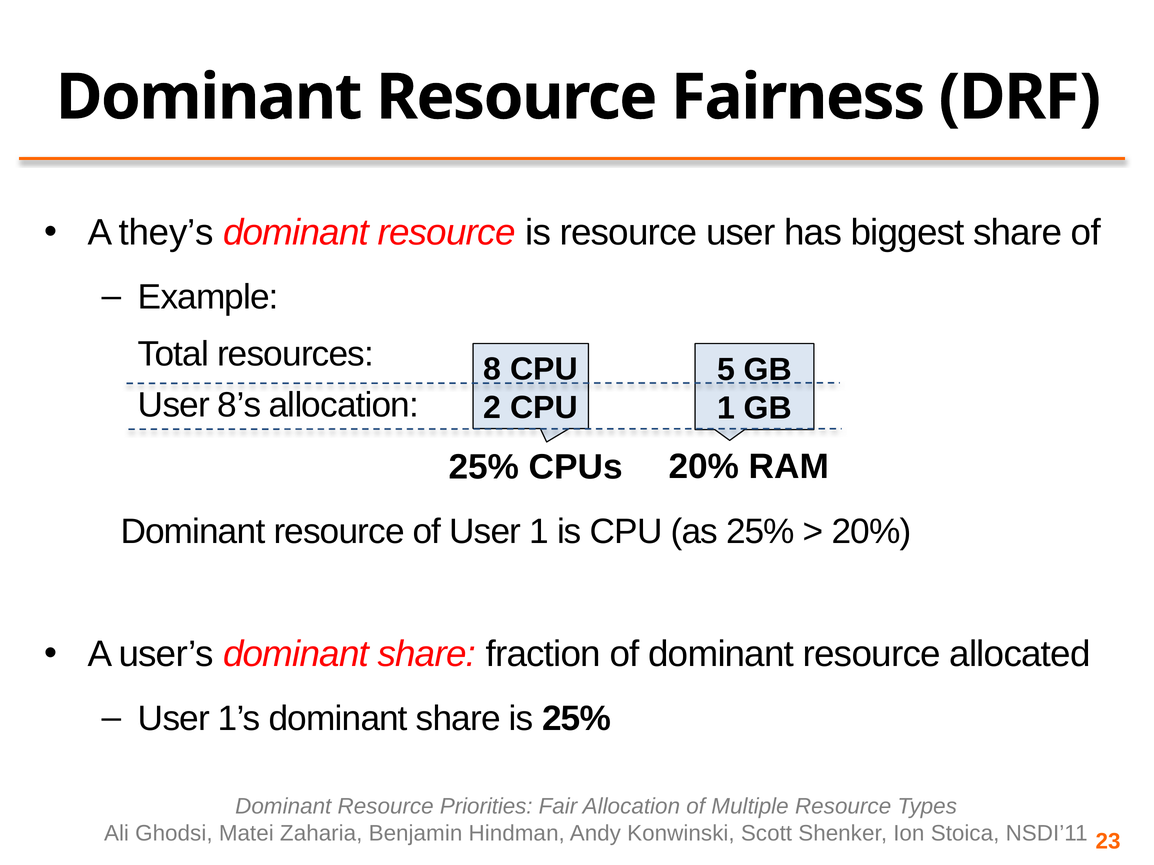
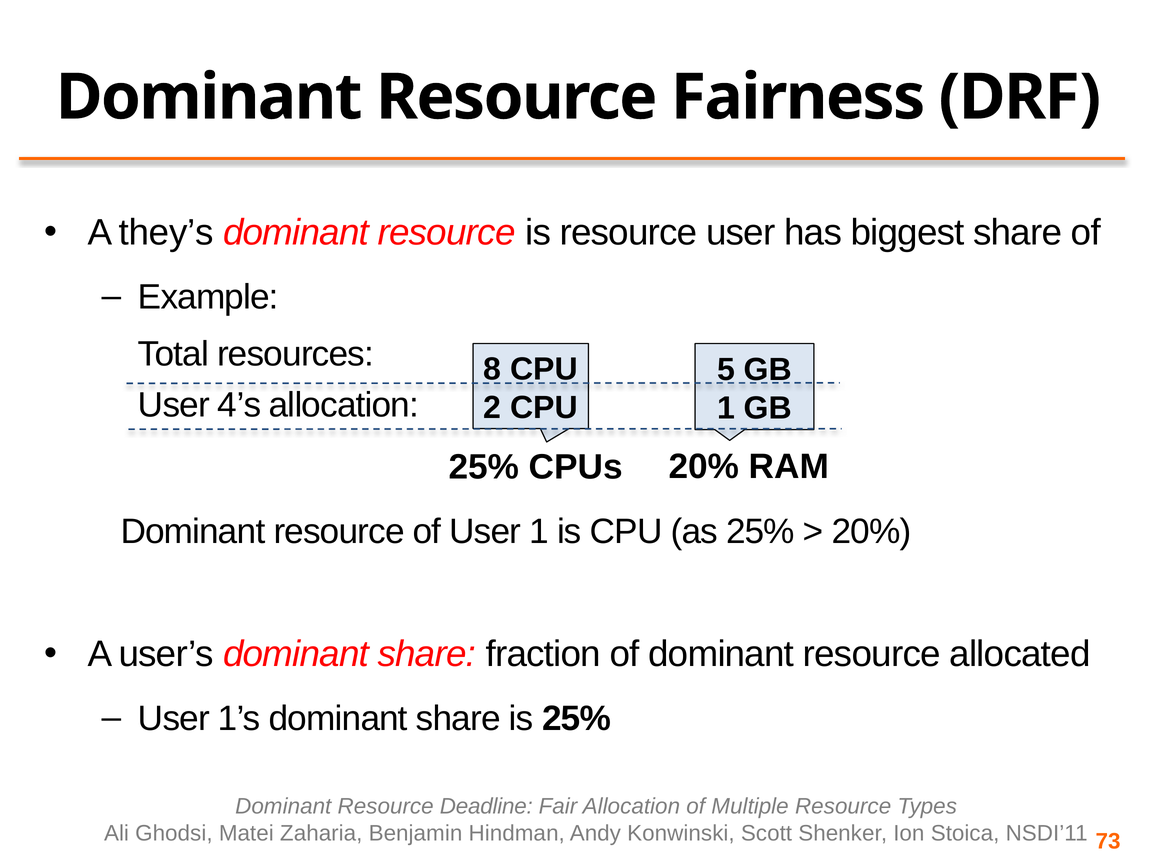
8’s: 8’s -> 4’s
Priorities: Priorities -> Deadline
23: 23 -> 73
